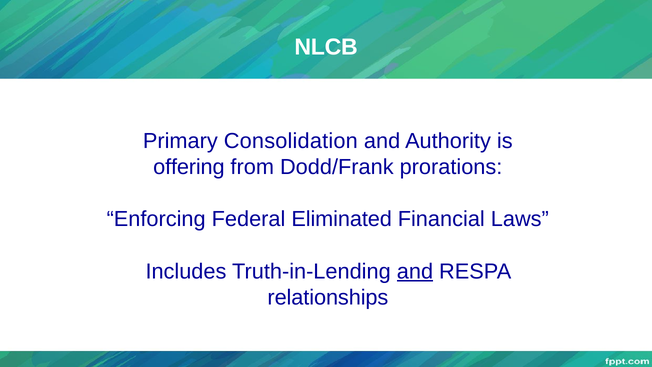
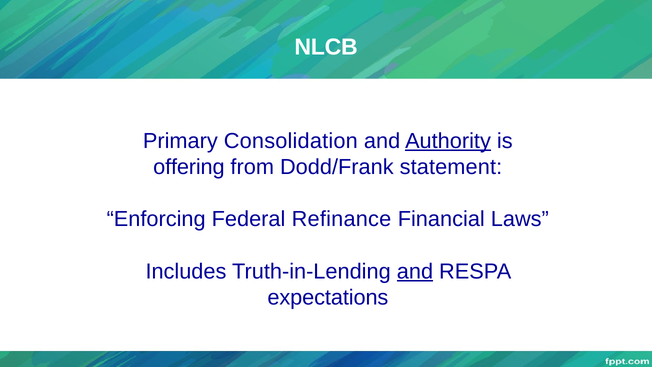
Authority underline: none -> present
prorations: prorations -> statement
Eliminated: Eliminated -> Refinance
relationships: relationships -> expectations
